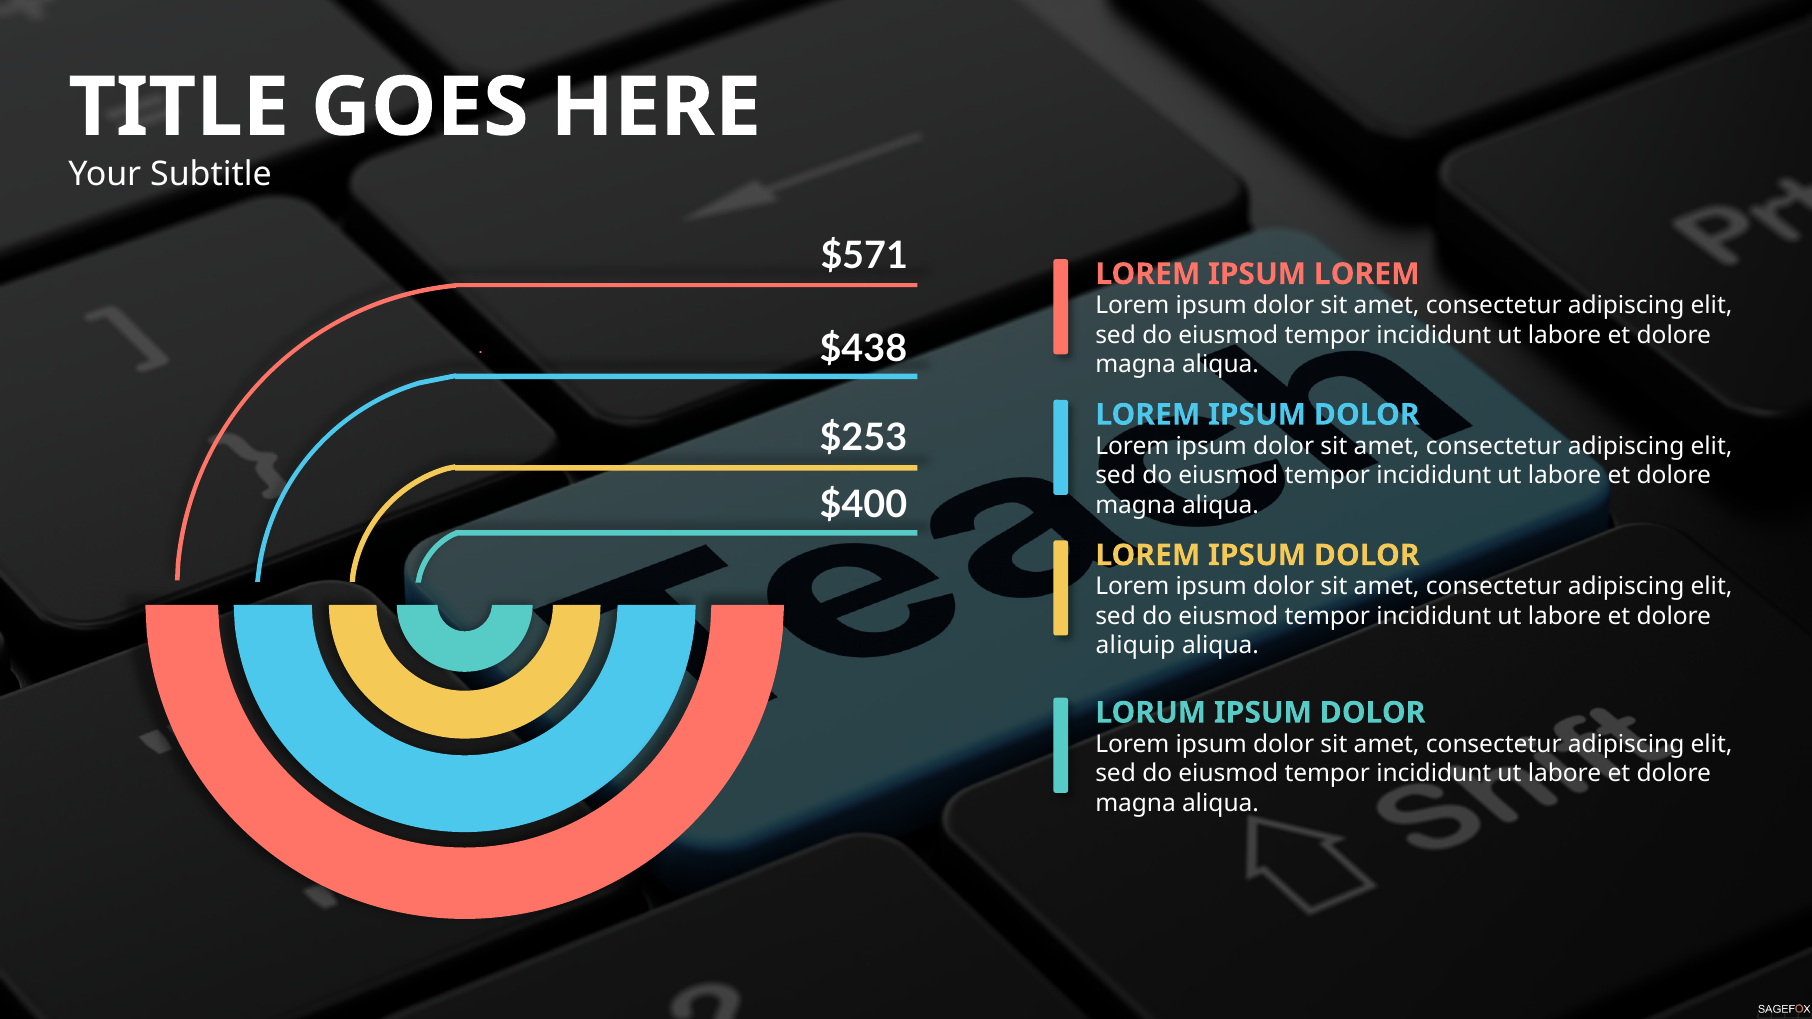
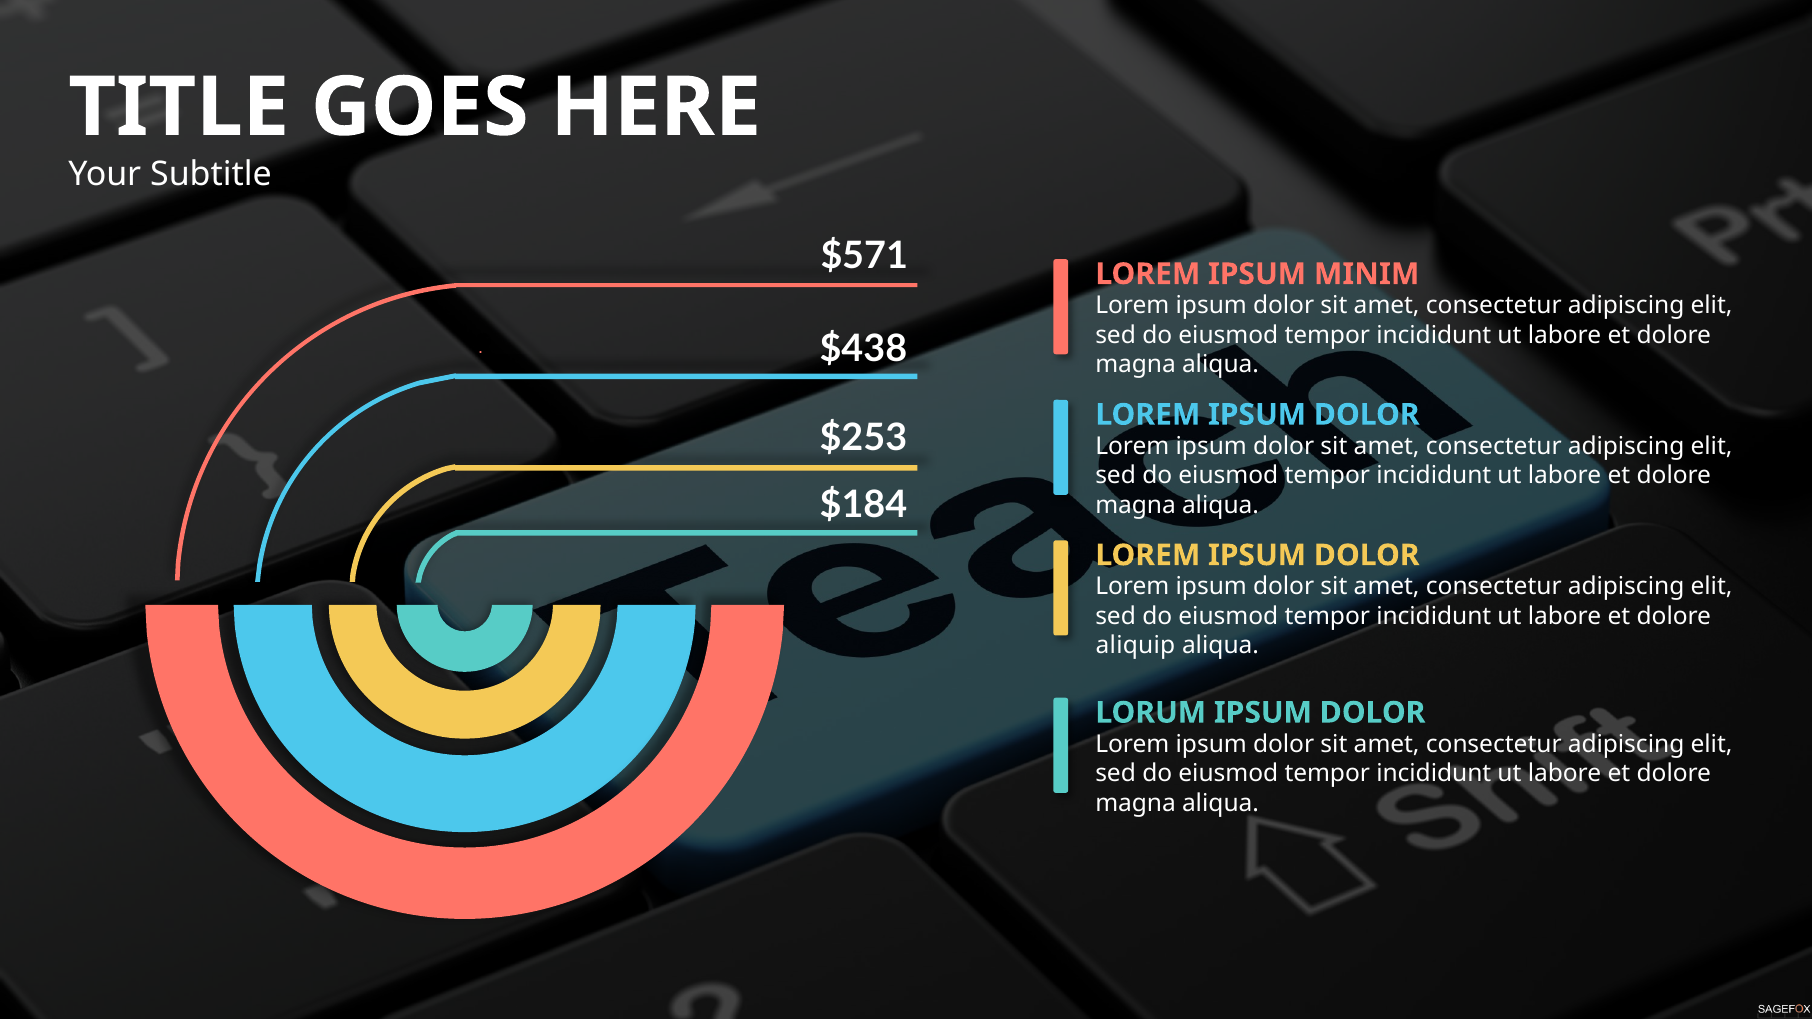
IPSUM LOREM: LOREM -> MINIM
$400: $400 -> $184
